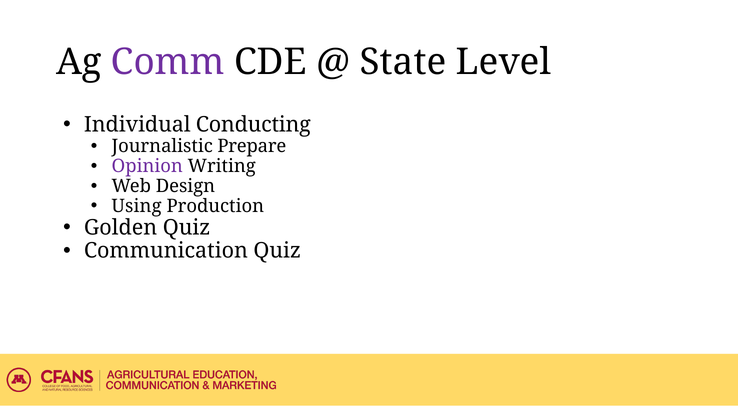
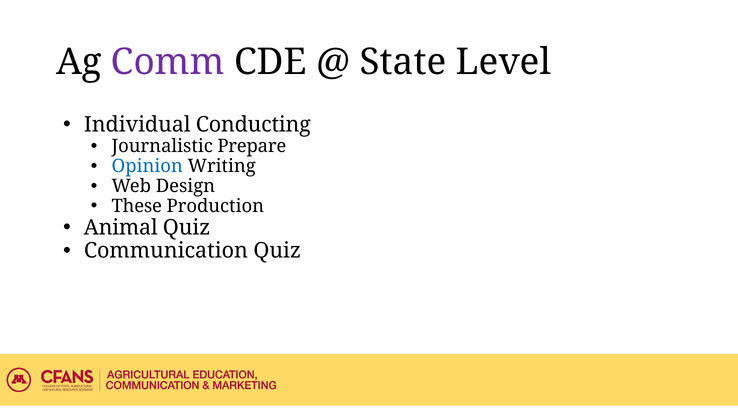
Opinion colour: purple -> blue
Using: Using -> These
Golden: Golden -> Animal
